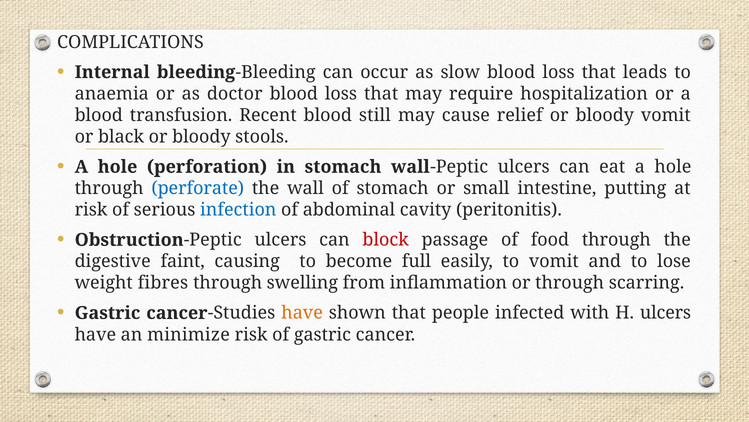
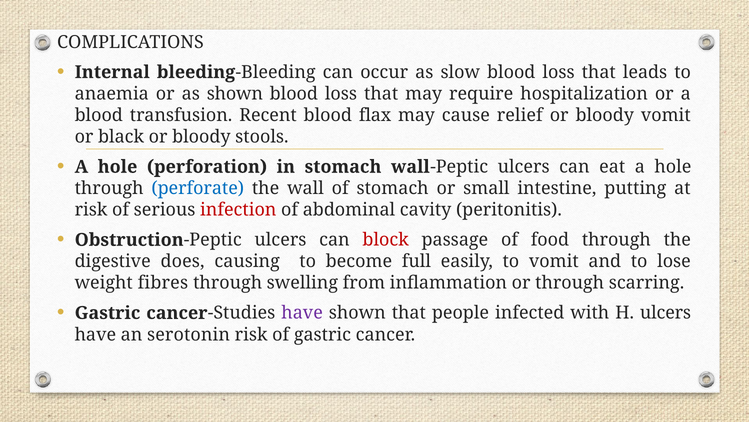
as doctor: doctor -> shown
still: still -> flax
infection colour: blue -> red
faint: faint -> does
have at (302, 313) colour: orange -> purple
minimize: minimize -> serotonin
